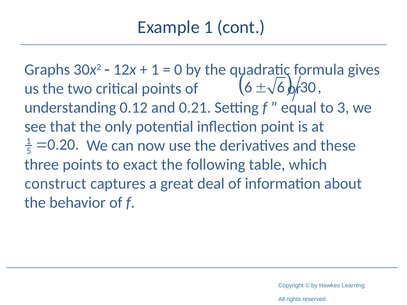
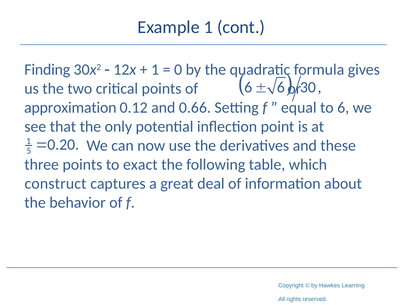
Graphs: Graphs -> Finding
understanding: understanding -> approximation
0.21: 0.21 -> 0.66
to 3: 3 -> 6
